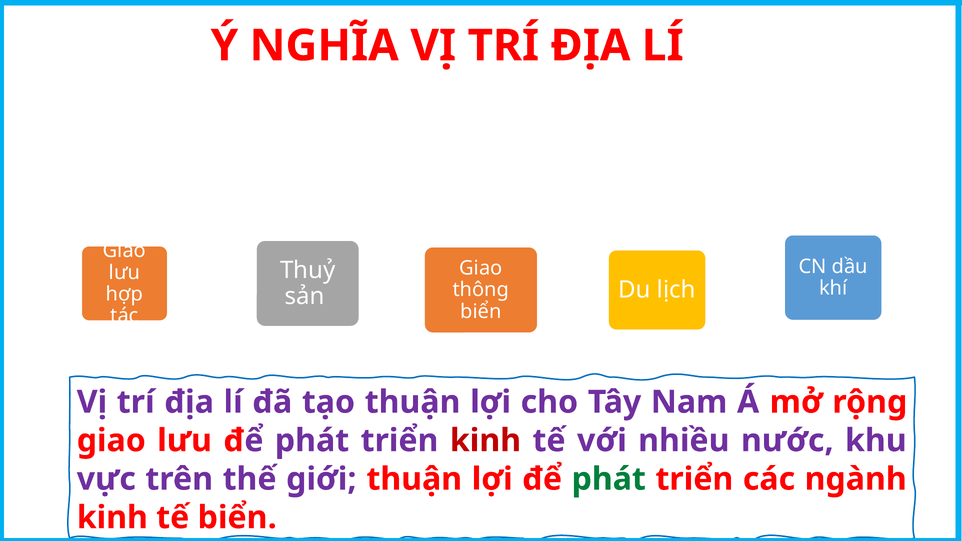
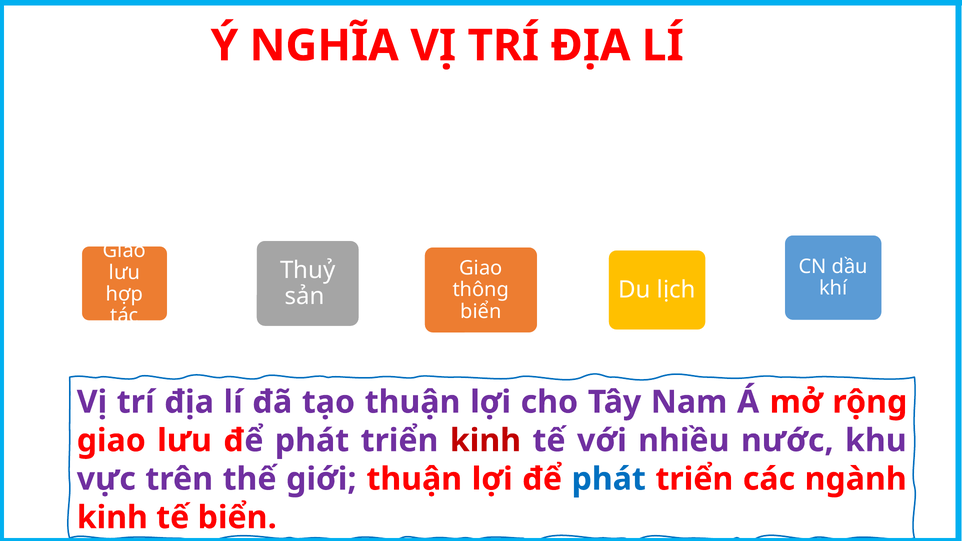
phát at (609, 479) colour: green -> blue
